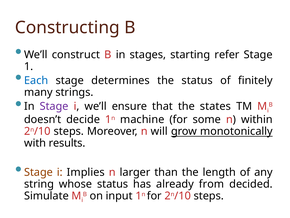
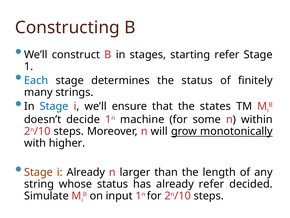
Stage at (54, 106) colour: purple -> blue
results: results -> higher
i Implies: Implies -> Already
already from: from -> refer
